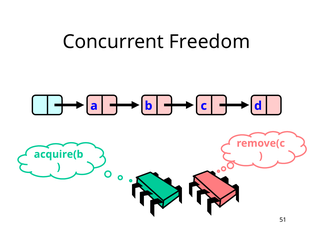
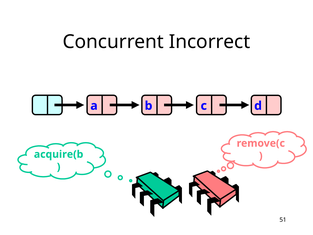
Freedom: Freedom -> Incorrect
